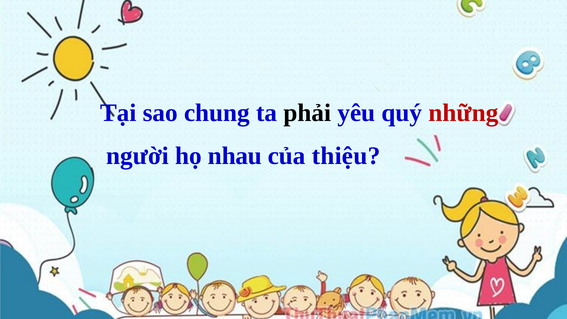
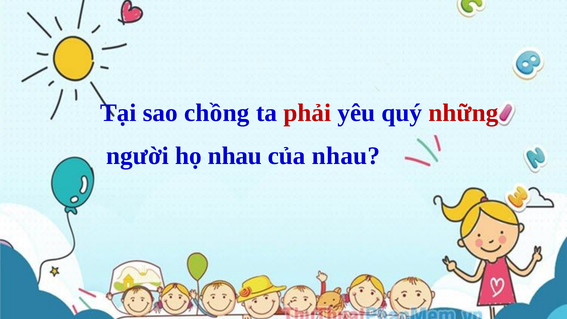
chung: chung -> chồng
phải colour: black -> red
của thiệu: thiệu -> nhau
